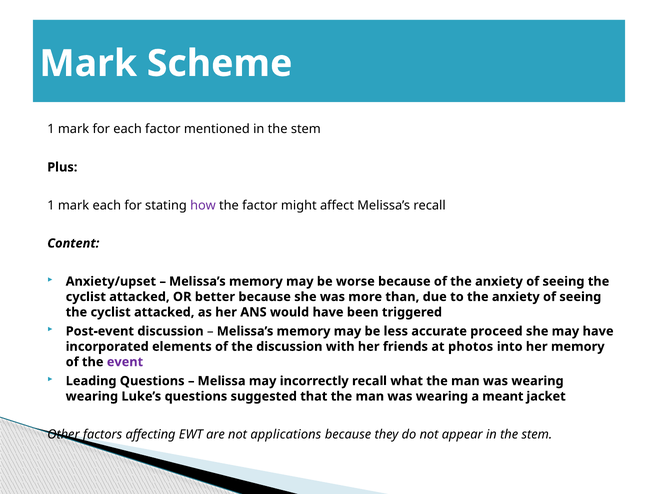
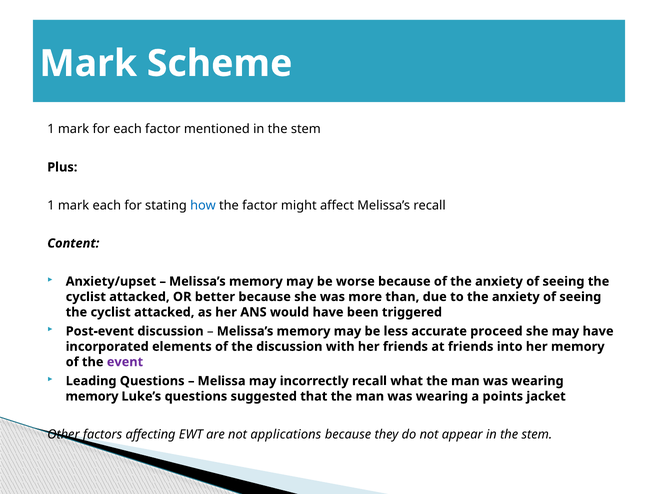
how colour: purple -> blue
at photos: photos -> friends
wearing at (92, 396): wearing -> memory
meant: meant -> points
